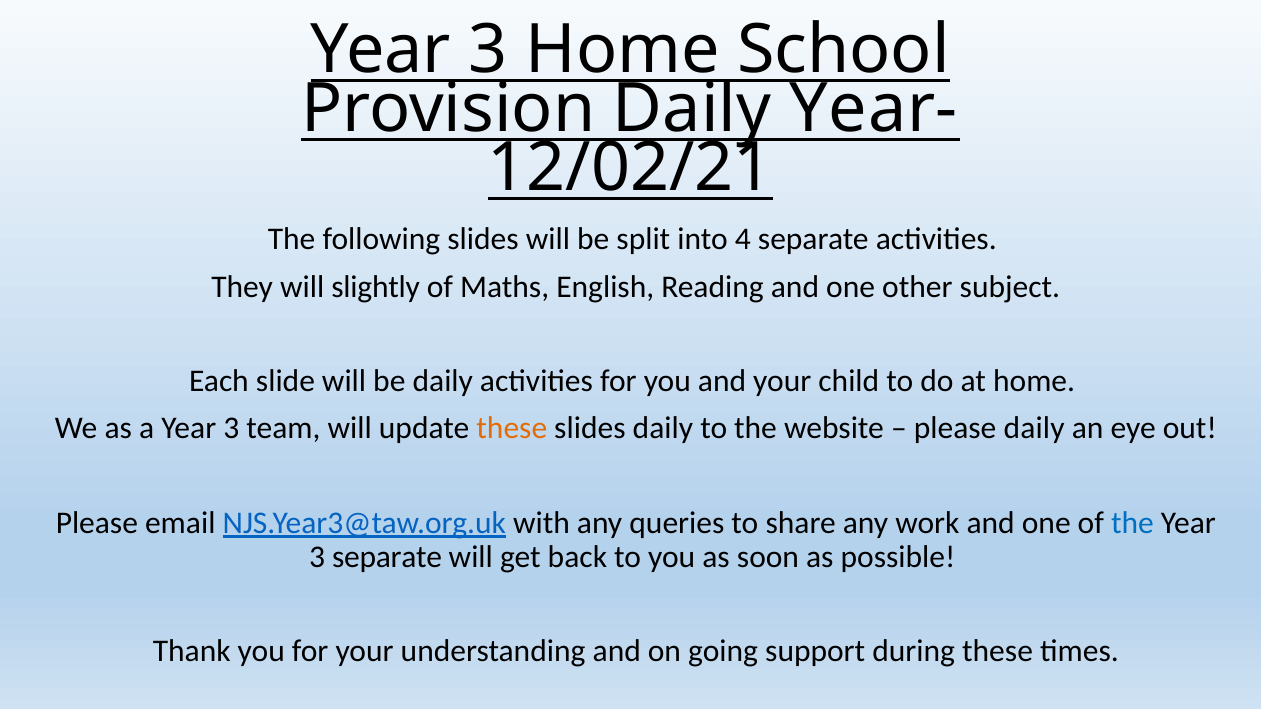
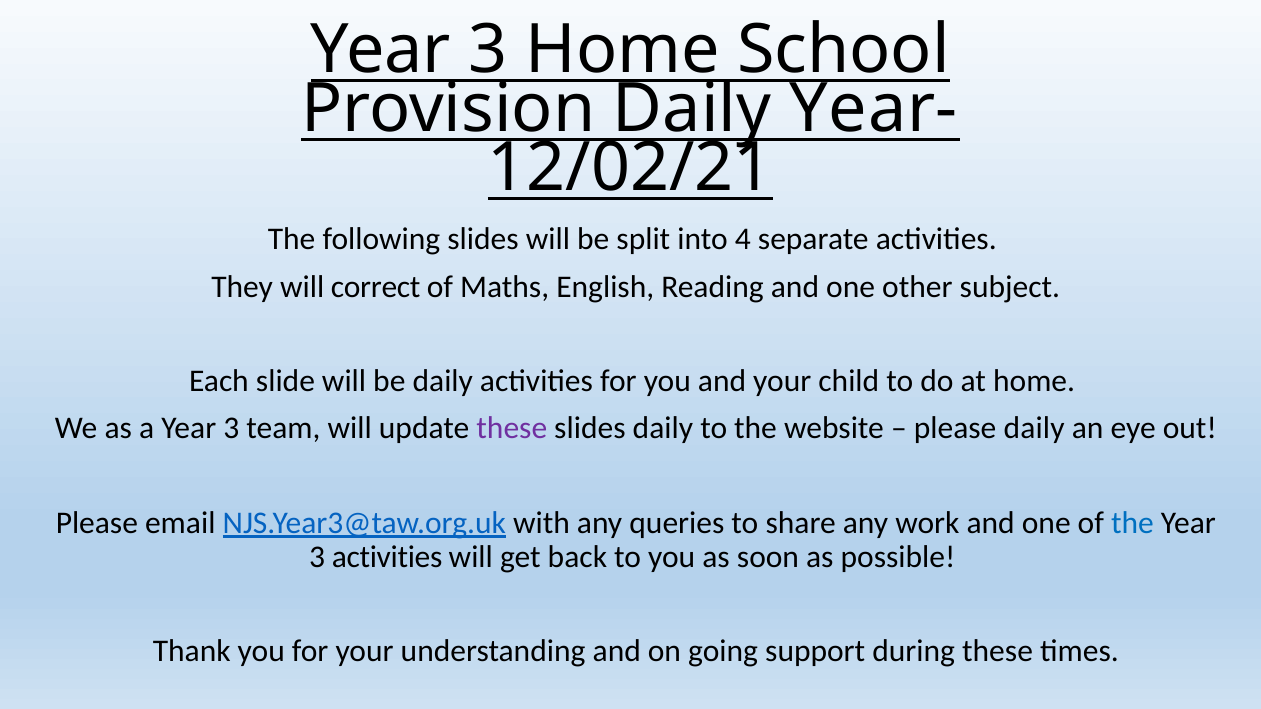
slightly: slightly -> correct
these at (512, 428) colour: orange -> purple
3 separate: separate -> activities
